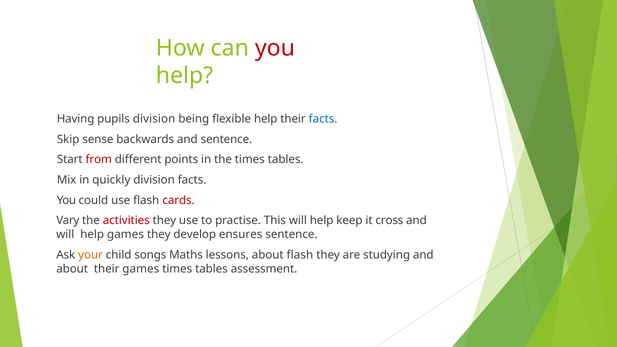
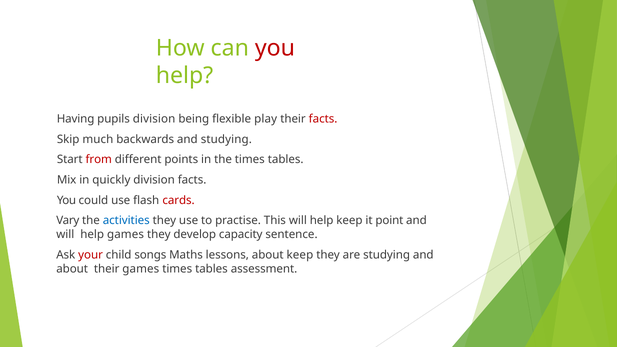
flexible help: help -> play
facts at (323, 119) colour: blue -> red
sense: sense -> much
and sentence: sentence -> studying
activities colour: red -> blue
cross: cross -> point
ensures: ensures -> capacity
your colour: orange -> red
about flash: flash -> keep
